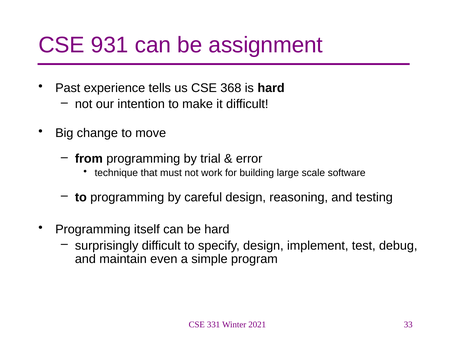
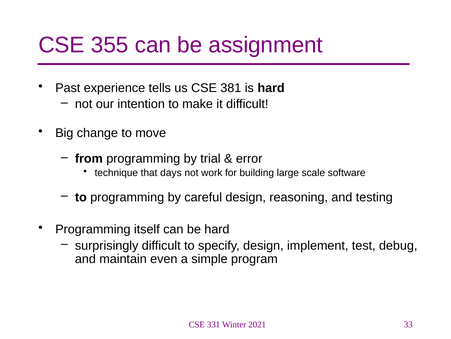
931: 931 -> 355
368: 368 -> 381
must: must -> days
